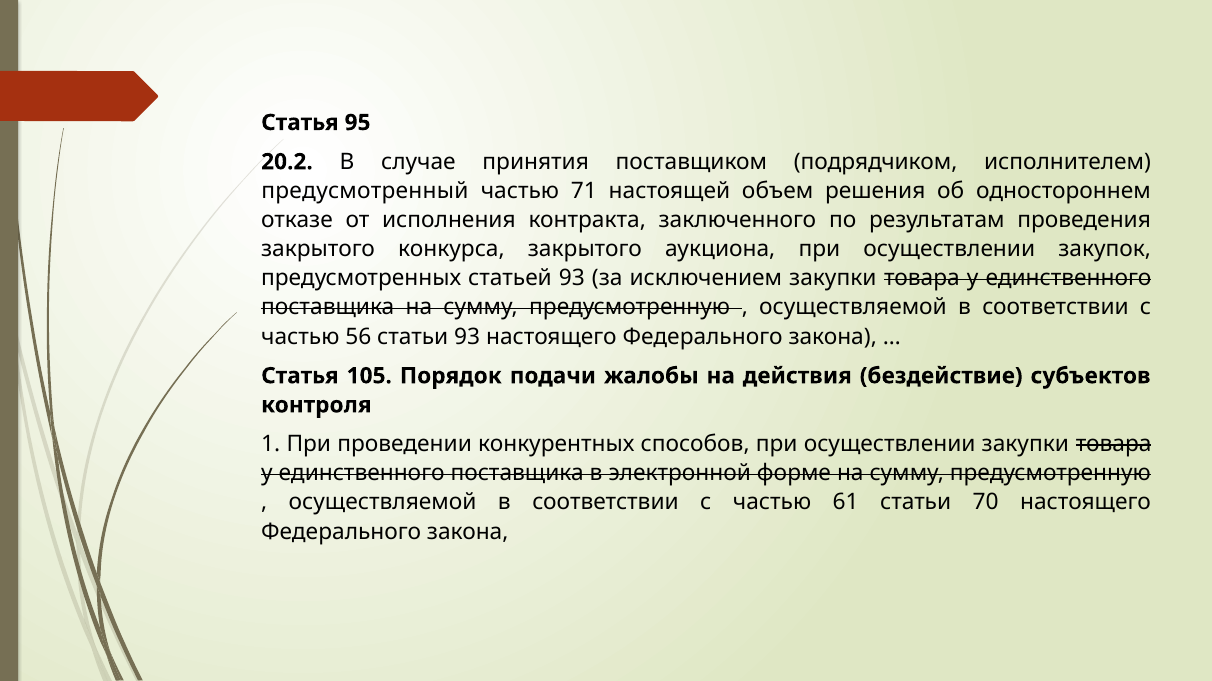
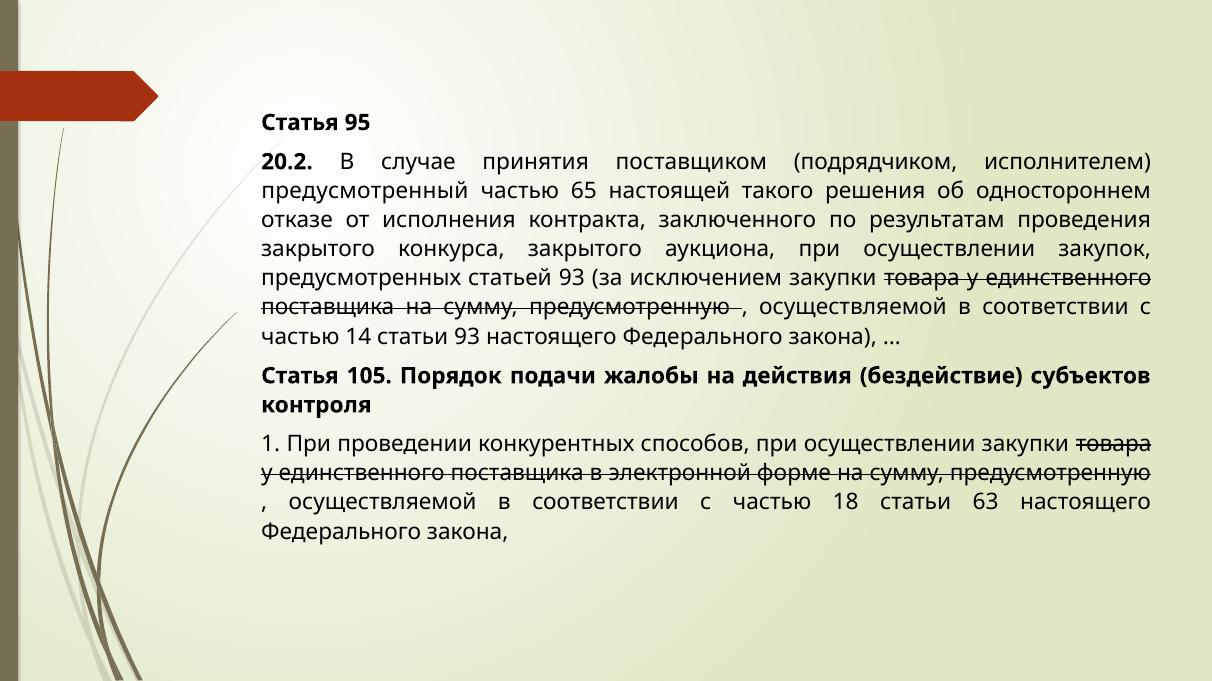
71: 71 -> 65
объем: объем -> такого
56: 56 -> 14
61: 61 -> 18
70: 70 -> 63
